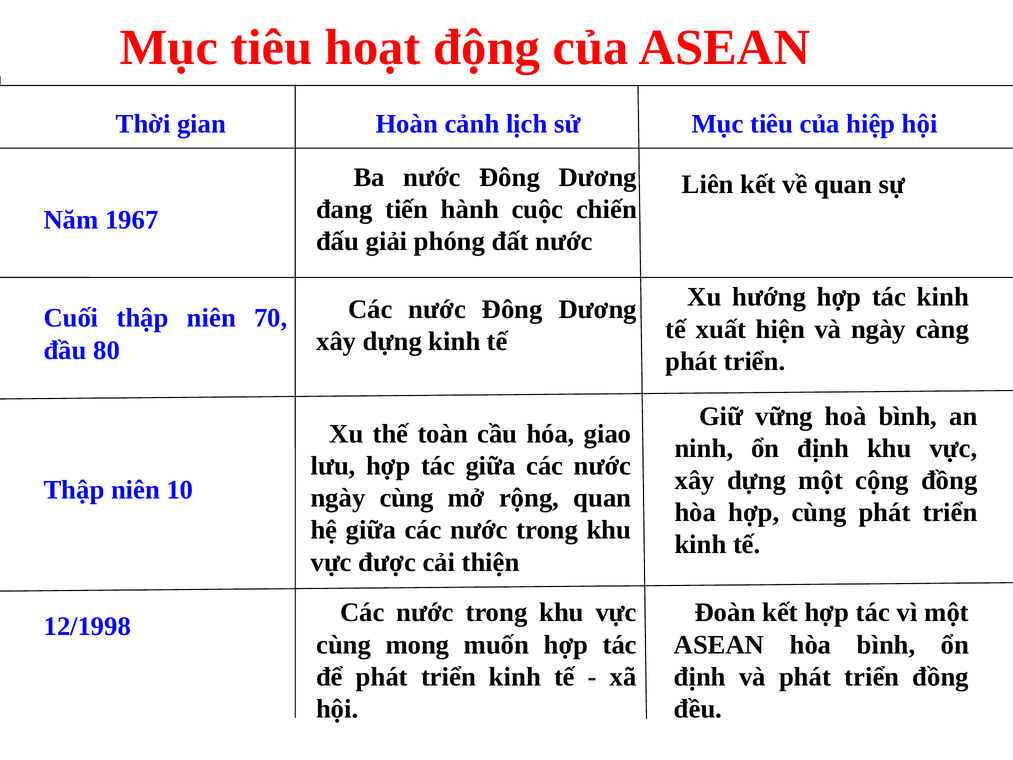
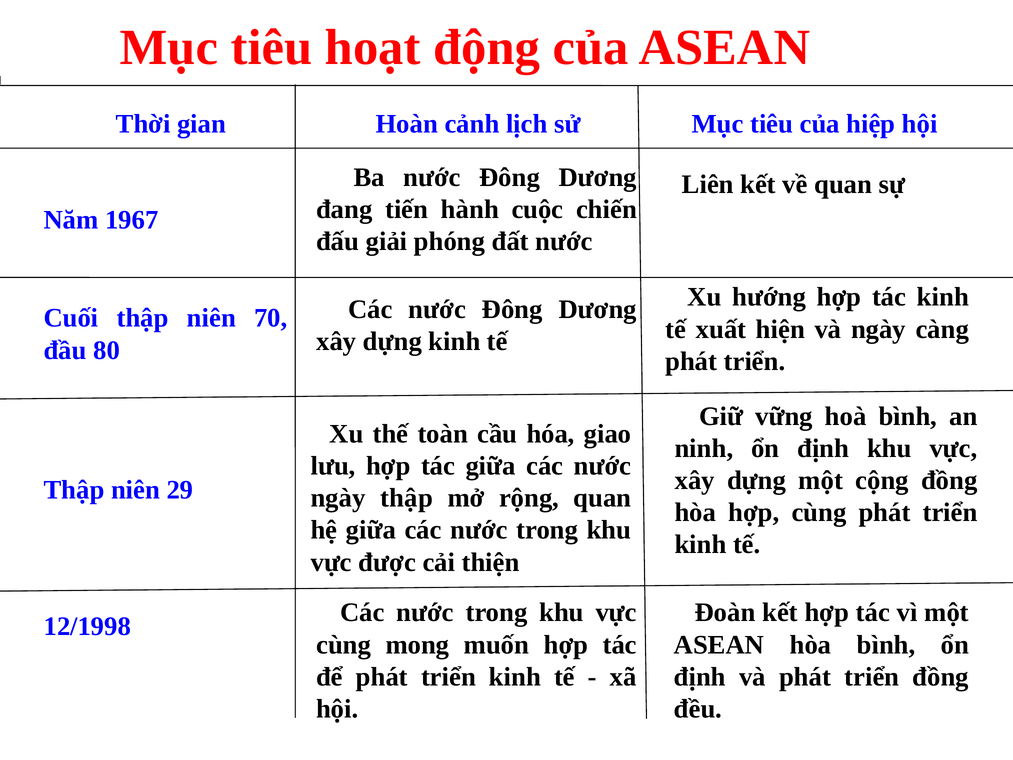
10: 10 -> 29
ngày cùng: cùng -> thập
